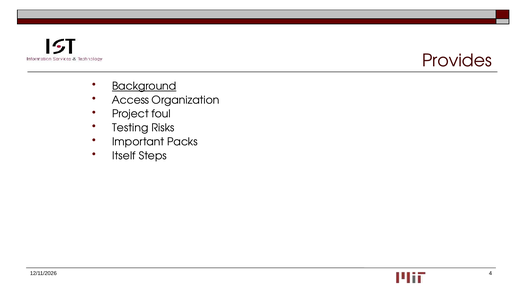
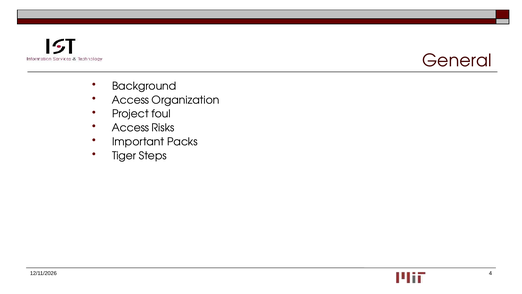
Provides: Provides -> General
Background underline: present -> none
Testing at (130, 128): Testing -> Access
Itself: Itself -> Tiger
